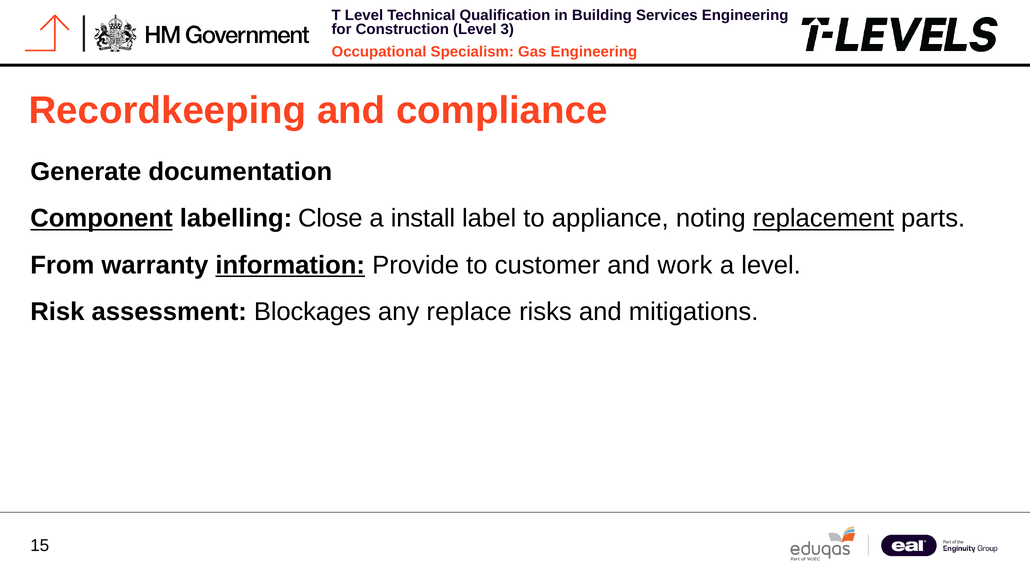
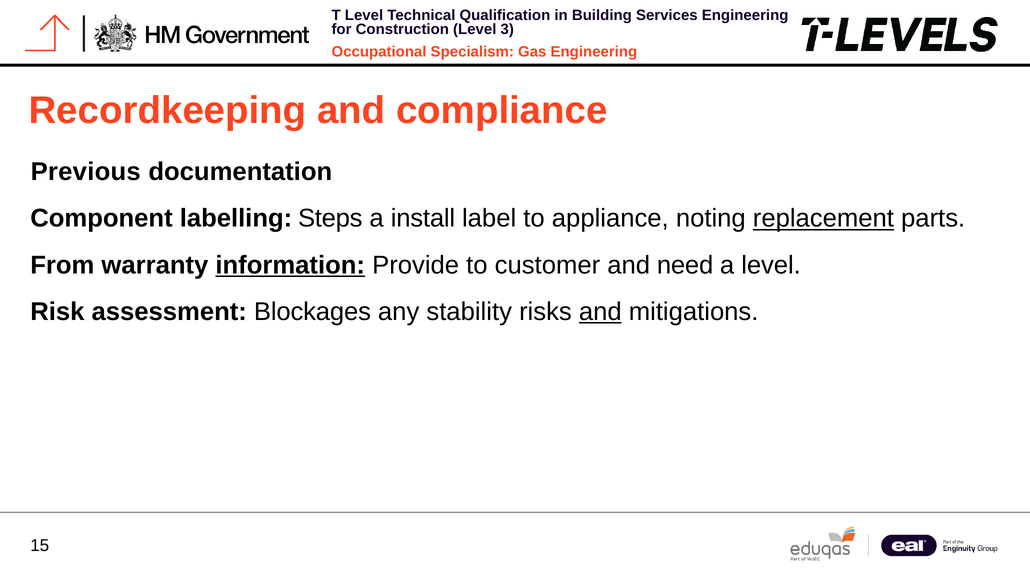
Generate: Generate -> Previous
Component underline: present -> none
Close: Close -> Steps
work: work -> need
replace: replace -> stability
and at (600, 312) underline: none -> present
